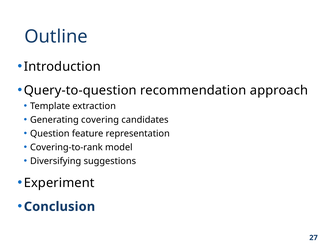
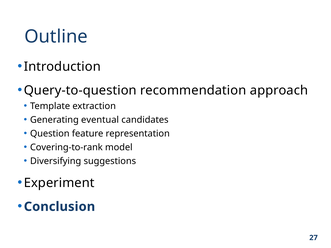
covering: covering -> eventual
